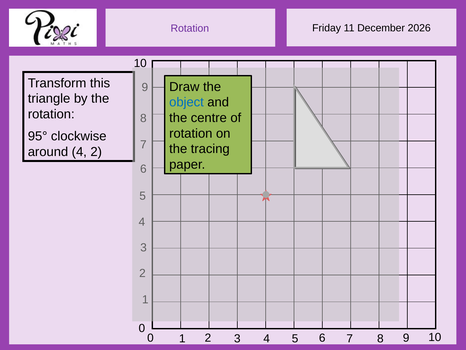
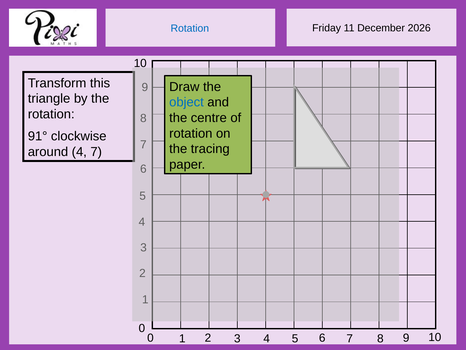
Rotation at (190, 28) colour: purple -> blue
95°: 95° -> 91°
4 2: 2 -> 7
